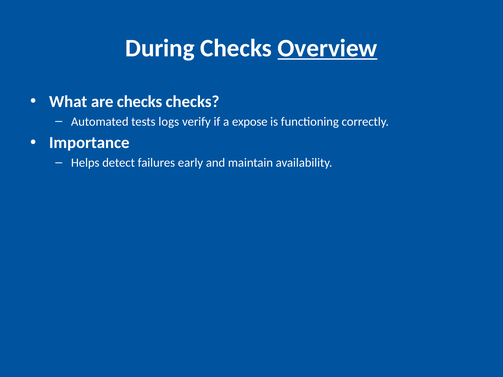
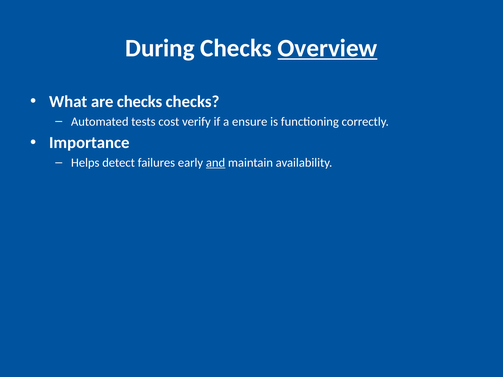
logs: logs -> cost
expose: expose -> ensure
and underline: none -> present
